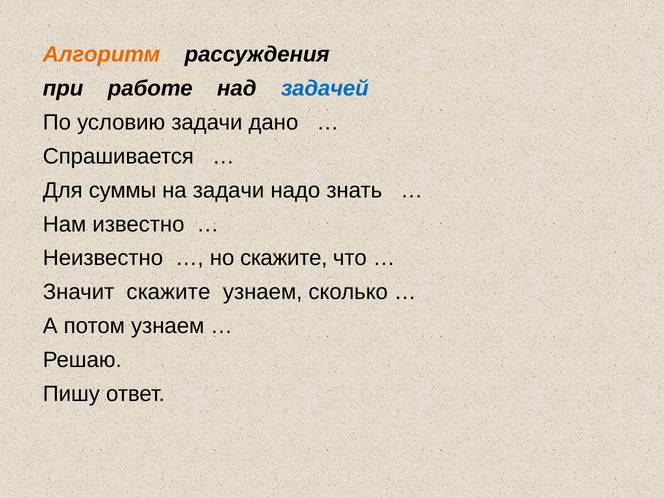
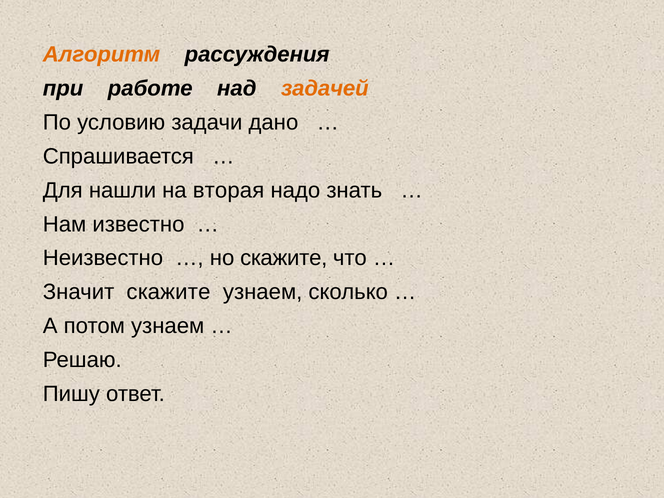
задачей colour: blue -> orange
суммы: суммы -> нашли
на задачи: задачи -> вторая
